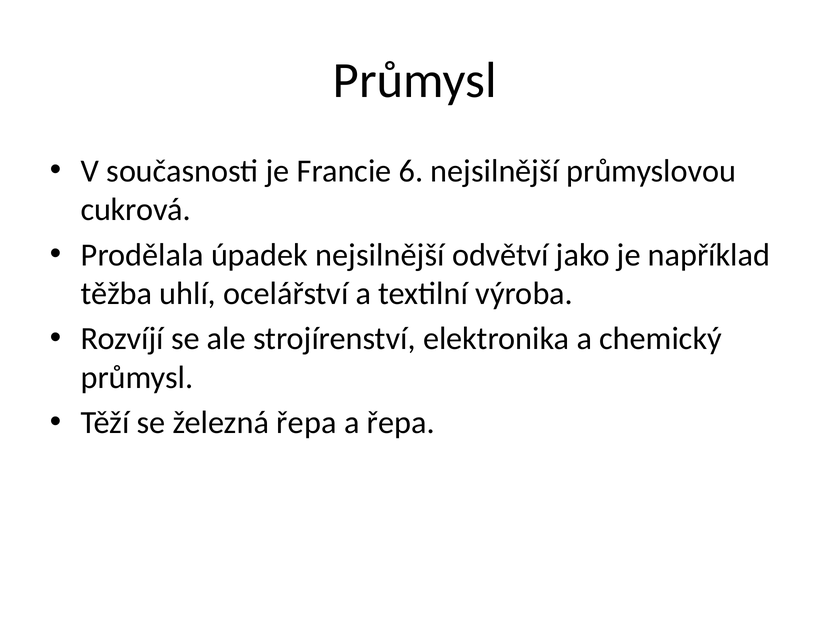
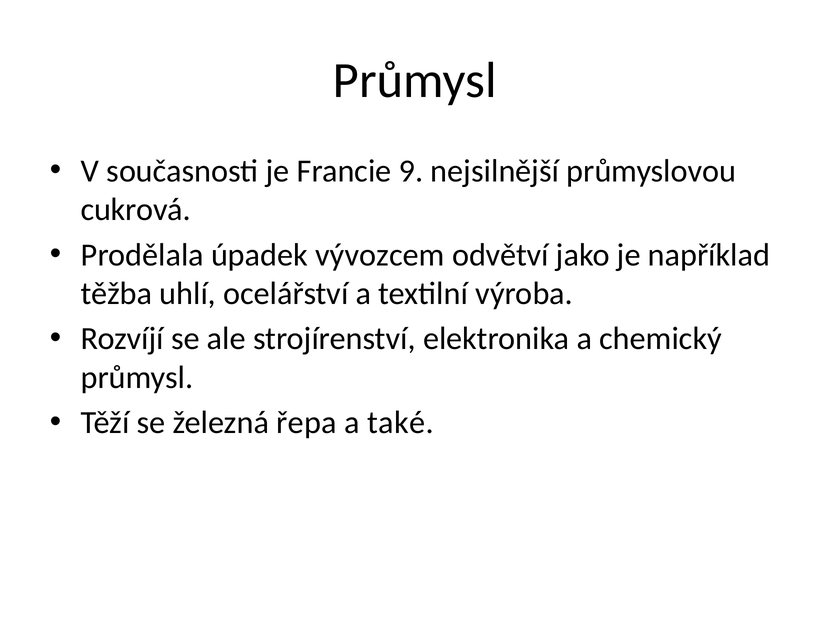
6: 6 -> 9
úpadek nejsilnější: nejsilnější -> vývozcem
a řepa: řepa -> také
